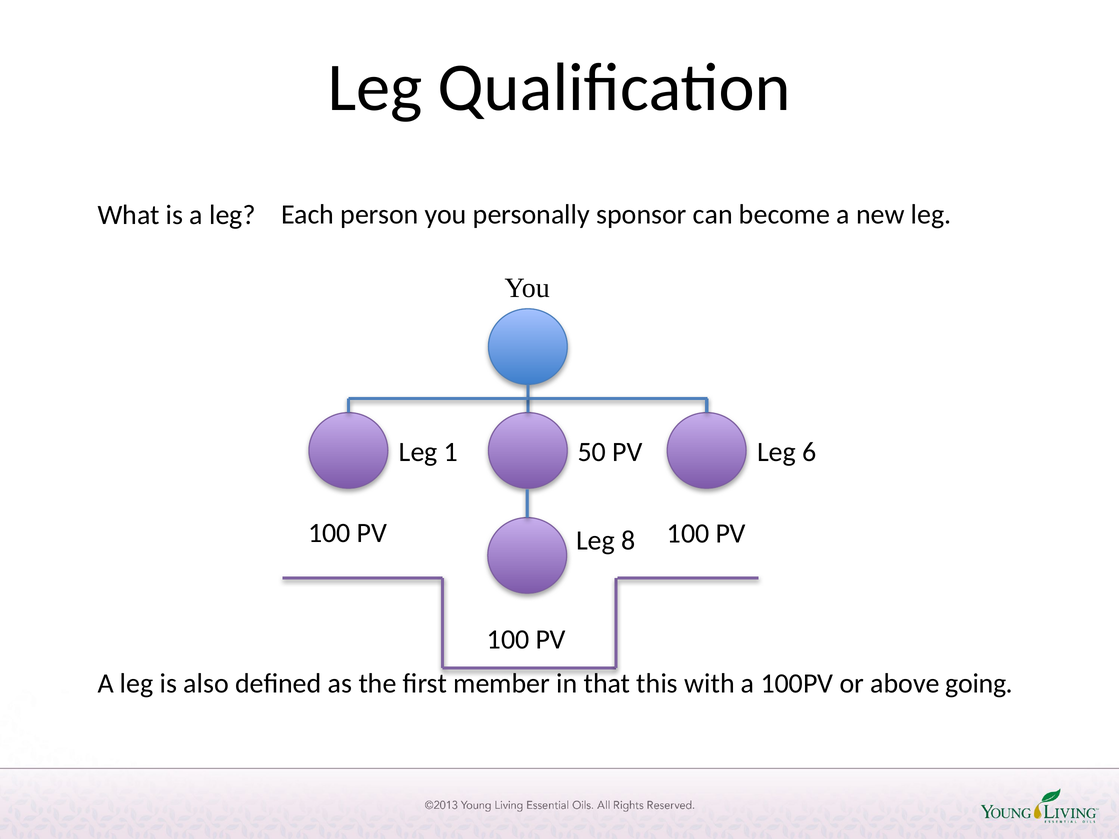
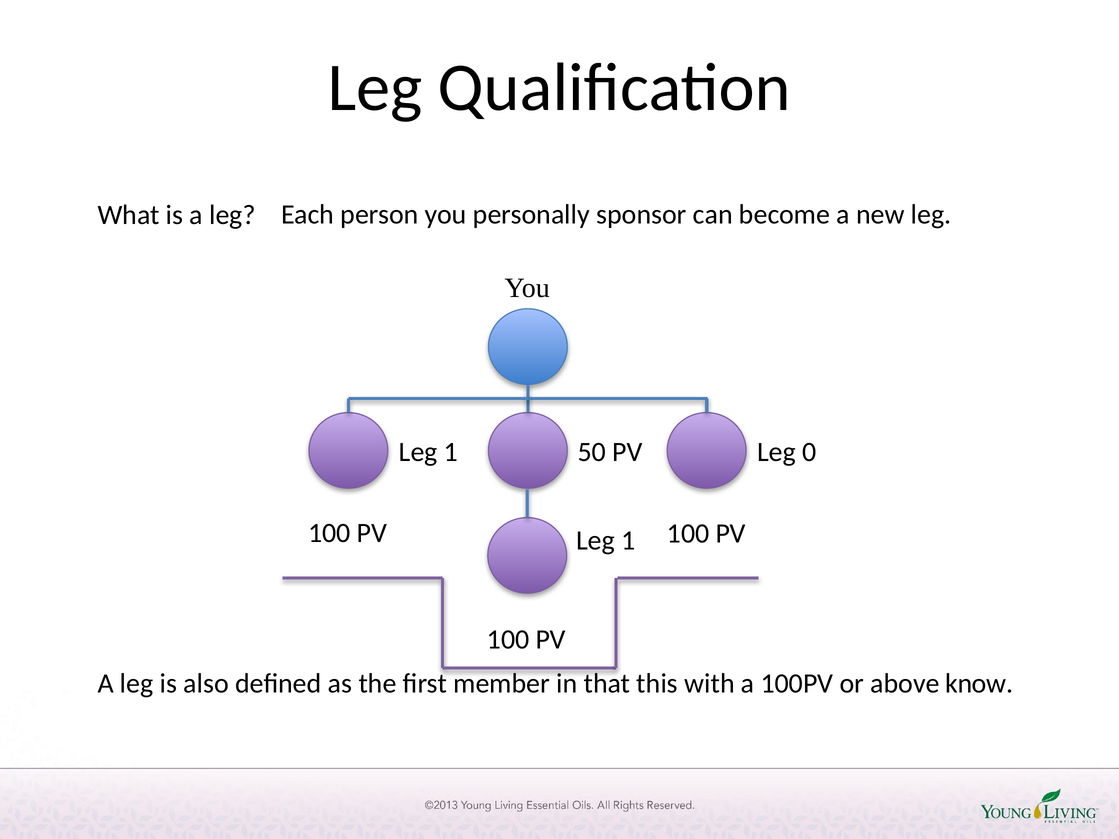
6: 6 -> 0
8 at (628, 540): 8 -> 1
going: going -> know
